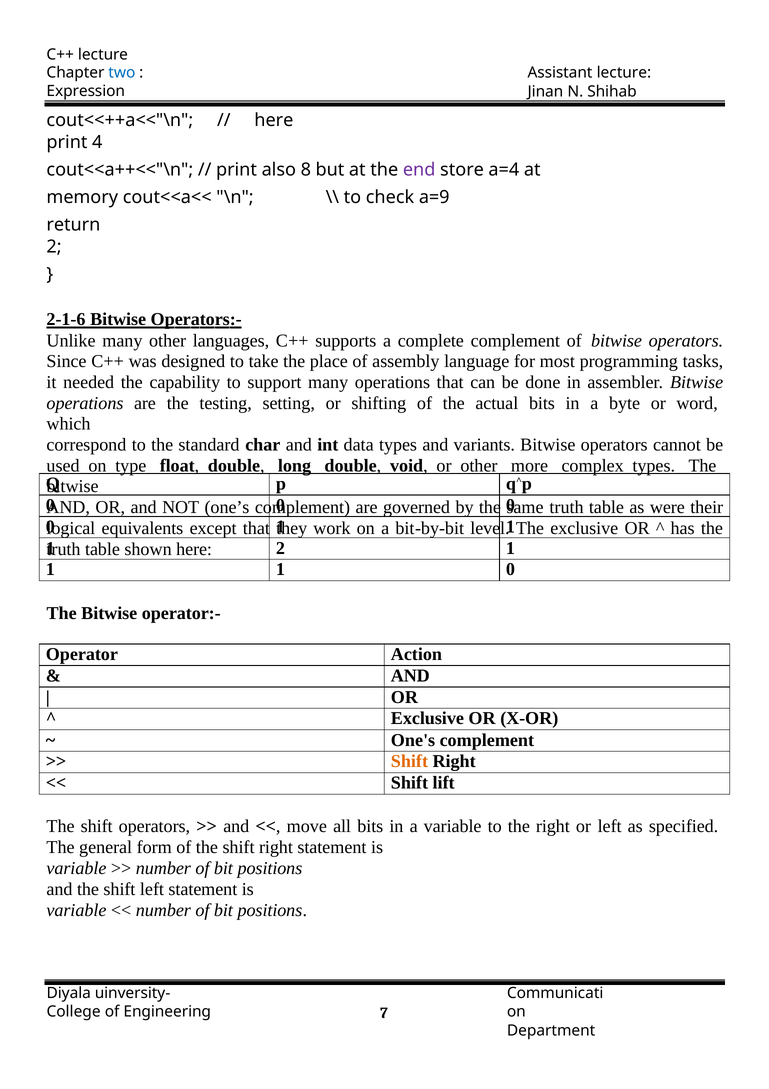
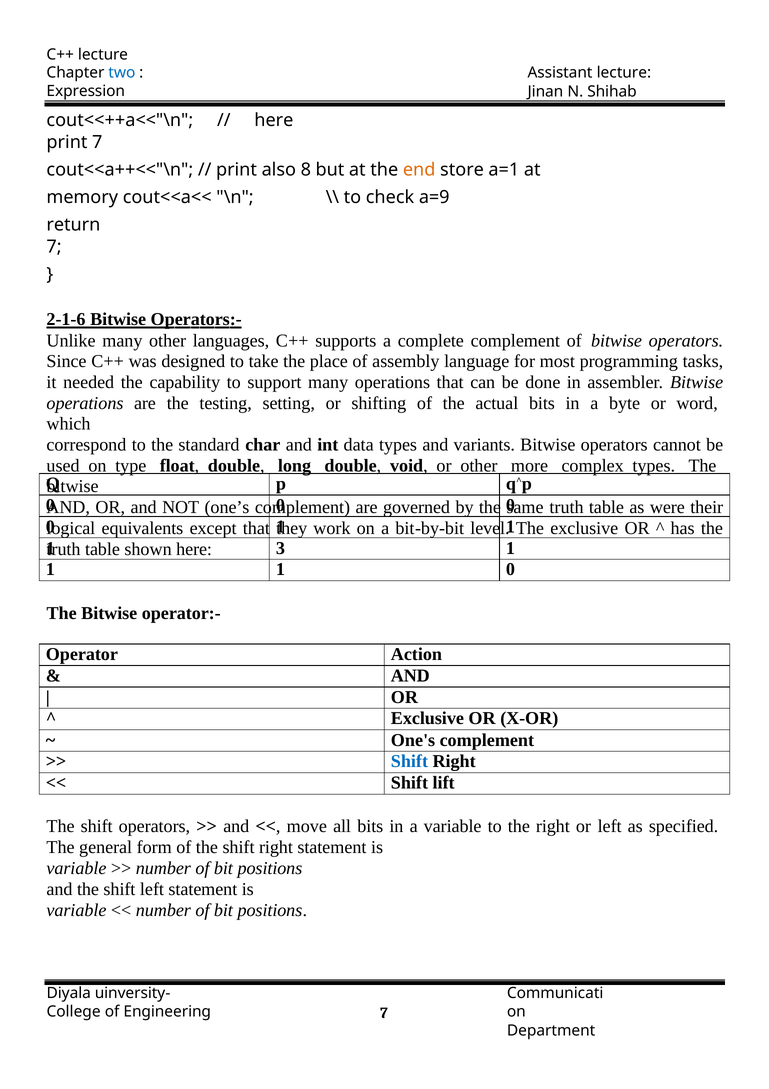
print 4: 4 -> 7
end colour: purple -> orange
a=4: a=4 -> a=1
2 at (54, 247): 2 -> 7
2 at (281, 548): 2 -> 3
Shift at (409, 761) colour: orange -> blue
